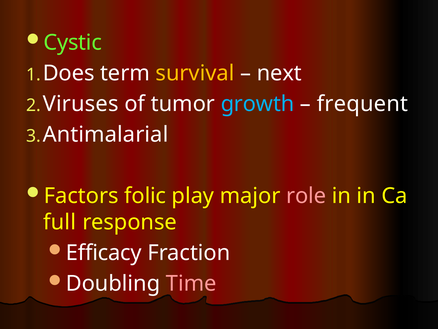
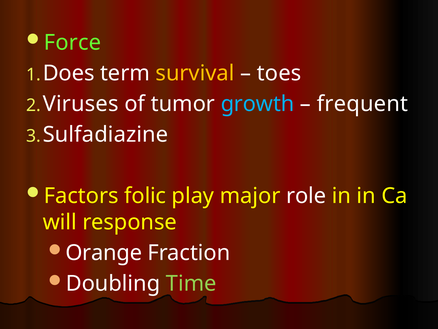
Cystic: Cystic -> Force
next: next -> toes
Antimalarial: Antimalarial -> Sulfadiazine
role colour: pink -> white
full: full -> will
Efficacy: Efficacy -> Orange
Time colour: pink -> light green
